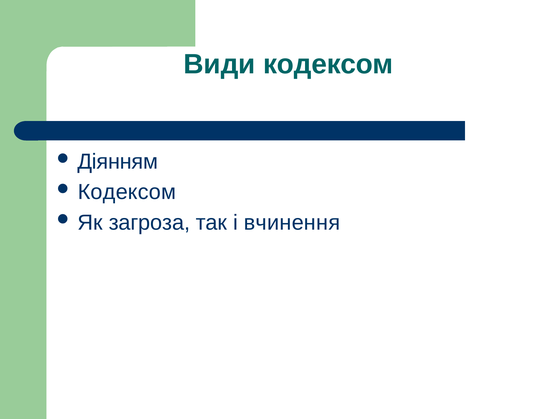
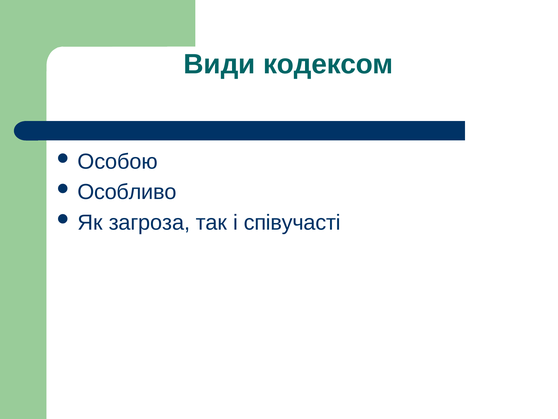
Діянням: Діянням -> Особою
Кодексом at (127, 192): Кодексом -> Особливо
вчинення: вчинення -> співучасті
